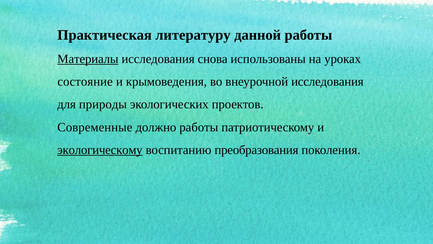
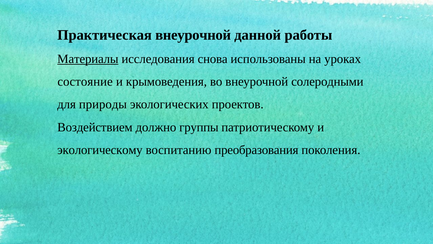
Практическая литературу: литературу -> внеурочной
внеурочной исследования: исследования -> солеродными
Современные: Современные -> Воздействием
должно работы: работы -> группы
экологическому underline: present -> none
